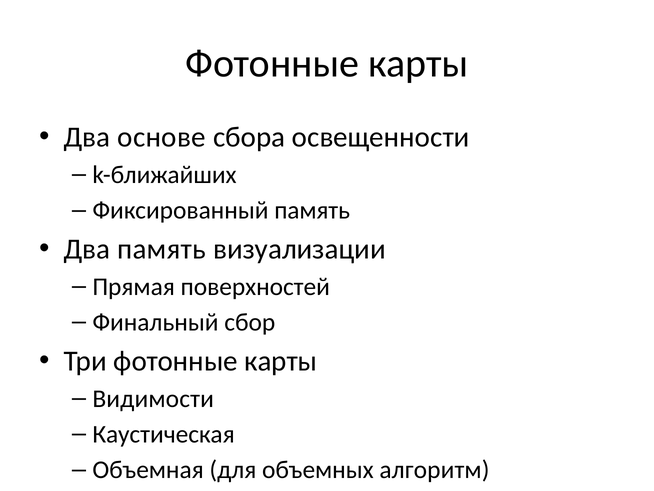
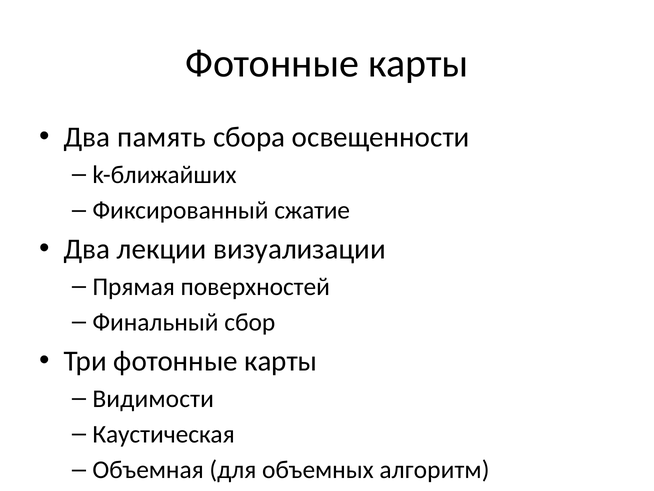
основе: основе -> память
Фиксированный память: память -> сжатие
Два память: память -> лекции
